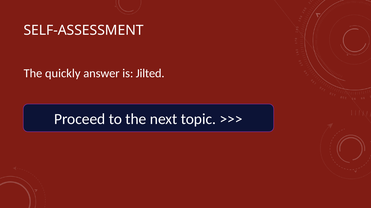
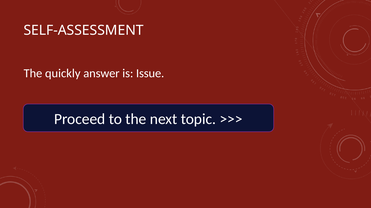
Jilted: Jilted -> Issue
